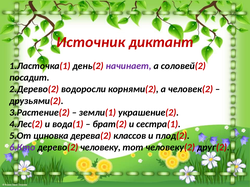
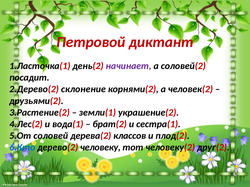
Источник: Источник -> Петровой
водоросли: водоросли -> склонение
циновка: циновка -> соловей
6.Кто colour: purple -> blue
